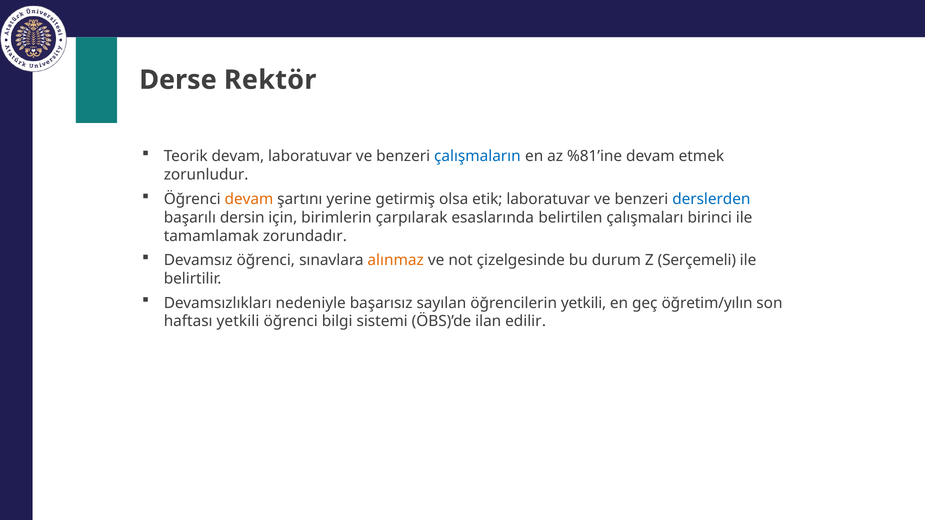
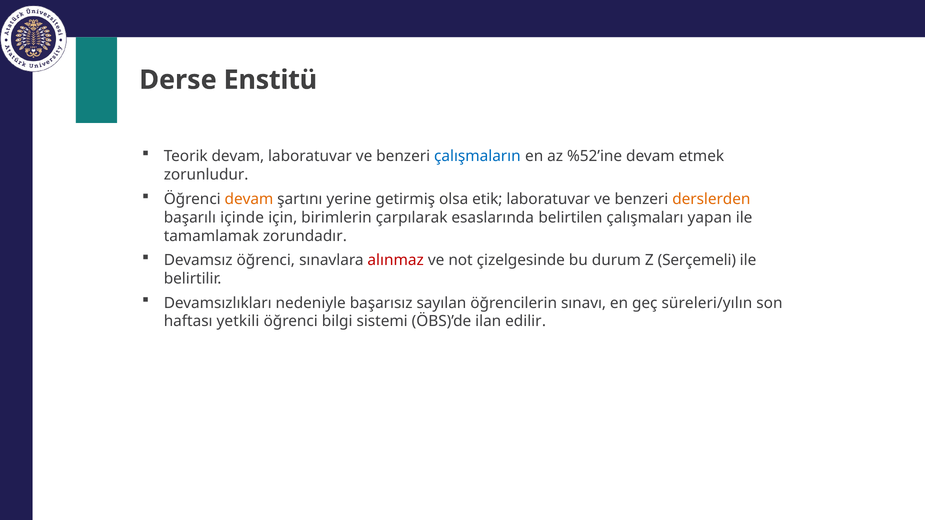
Rektör: Rektör -> Enstitü
%81’ine: %81’ine -> %52’ine
derslerden colour: blue -> orange
dersin: dersin -> içinde
birinci: birinci -> yapan
alınmaz colour: orange -> red
öğrencilerin yetkili: yetkili -> sınavı
öğretim/yılın: öğretim/yılın -> süreleri/yılın
